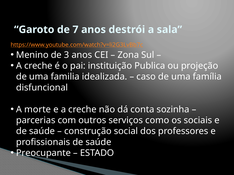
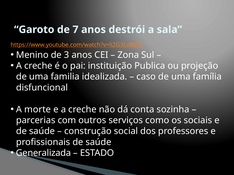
Preocupante: Preocupante -> Generalizada
